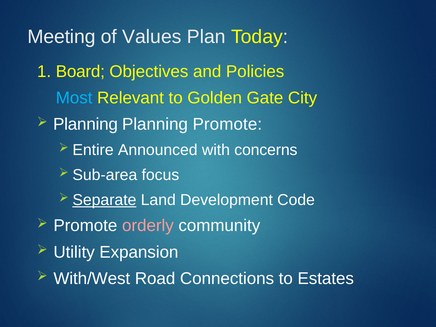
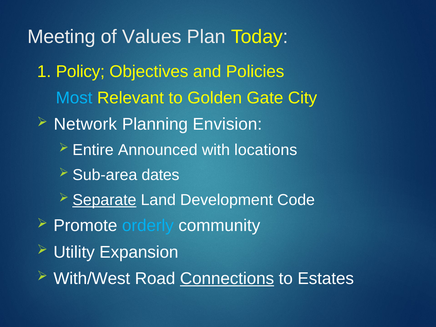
Board: Board -> Policy
Planning at (85, 124): Planning -> Network
Planning Promote: Promote -> Envision
concerns: concerns -> locations
focus: focus -> dates
orderly colour: pink -> light blue
Connections underline: none -> present
